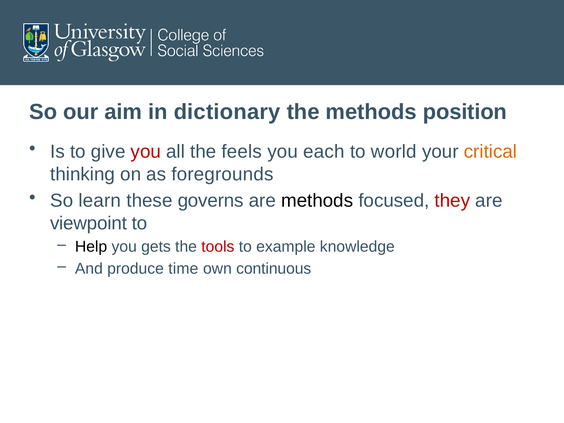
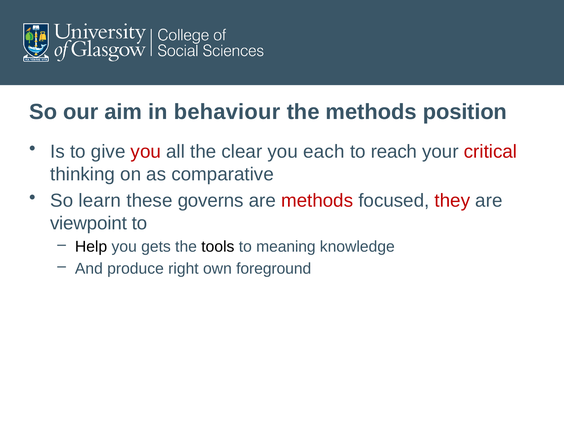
dictionary: dictionary -> behaviour
feels: feels -> clear
world: world -> reach
critical colour: orange -> red
foregrounds: foregrounds -> comparative
methods at (317, 201) colour: black -> red
tools colour: red -> black
example: example -> meaning
time: time -> right
continuous: continuous -> foreground
